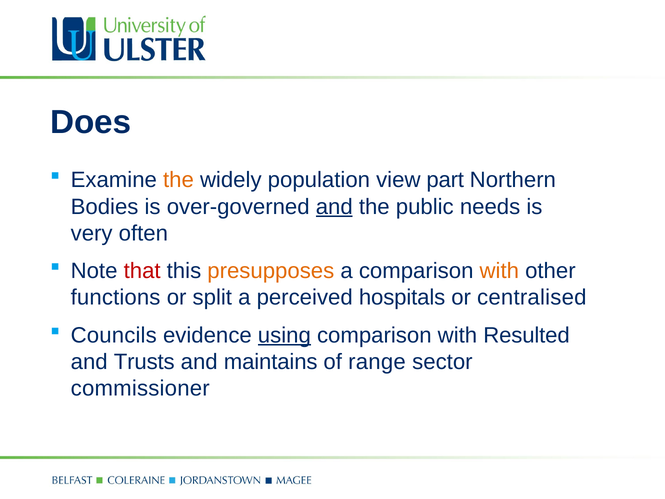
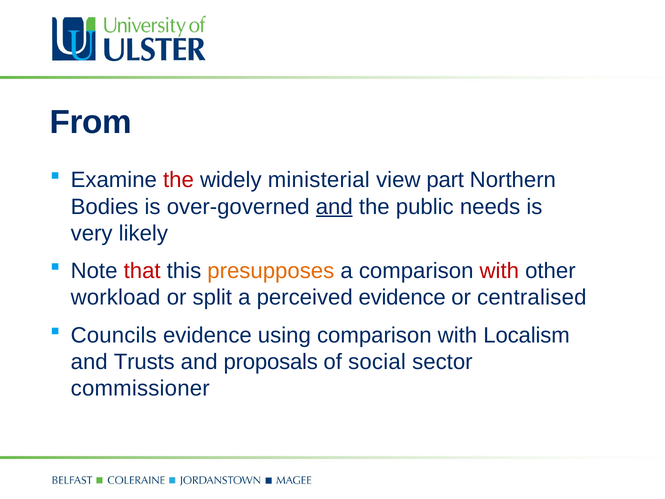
Does: Does -> From
the at (178, 180) colour: orange -> red
population: population -> ministerial
often: often -> likely
with at (499, 271) colour: orange -> red
functions: functions -> workload
perceived hospitals: hospitals -> evidence
using underline: present -> none
Resulted: Resulted -> Localism
maintains: maintains -> proposals
range: range -> social
